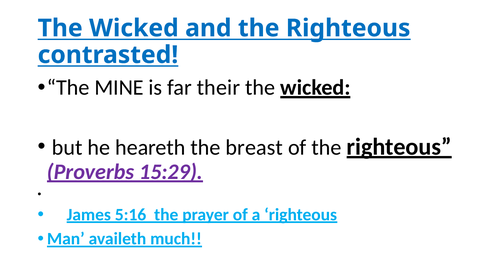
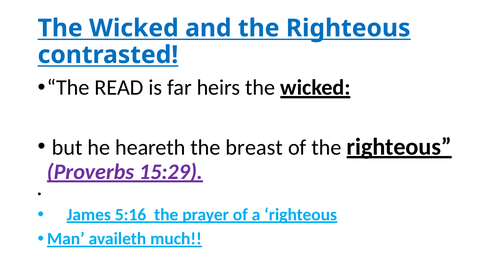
MINE: MINE -> READ
their: their -> heirs
